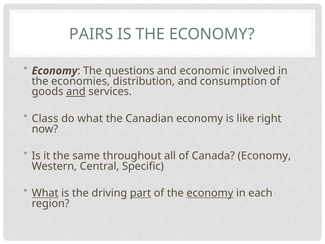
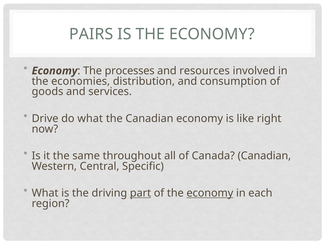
questions: questions -> processes
economic: economic -> resources
and at (76, 92) underline: present -> none
Class: Class -> Drive
Canada Economy: Economy -> Canadian
What at (45, 193) underline: present -> none
